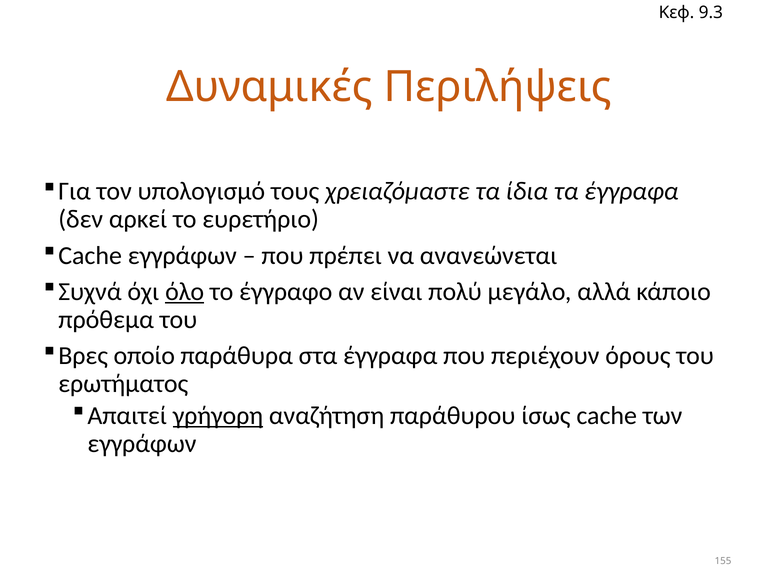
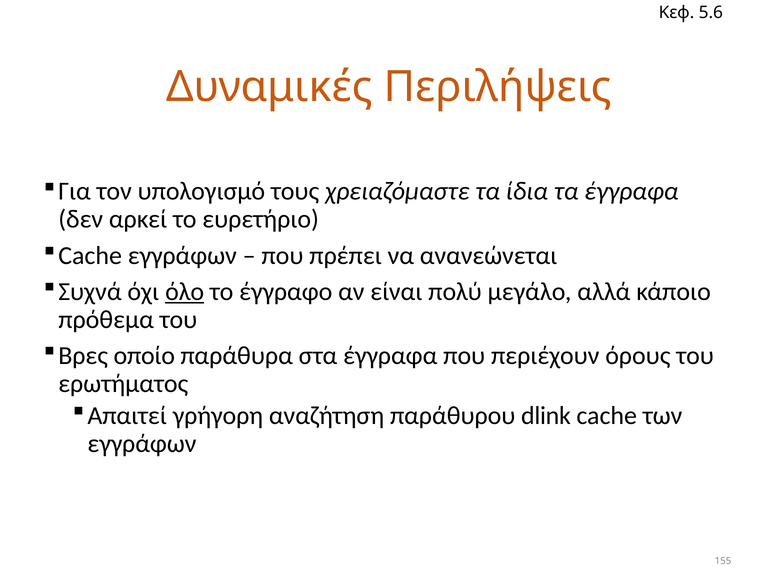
9.3: 9.3 -> 5.6
γρήγορη underline: present -> none
ίσως: ίσως -> dlink
